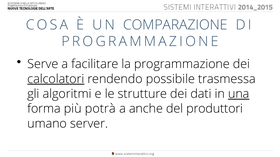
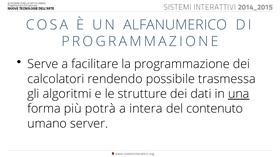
COMPARAZIONE: COMPARAZIONE -> ALFANUMERICO
calcolatori underline: present -> none
anche: anche -> intera
produttori: produttori -> contenuto
